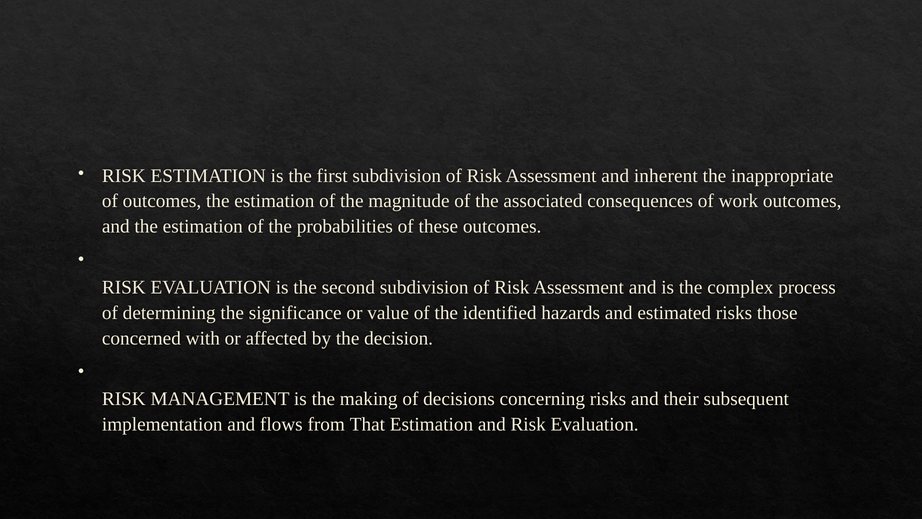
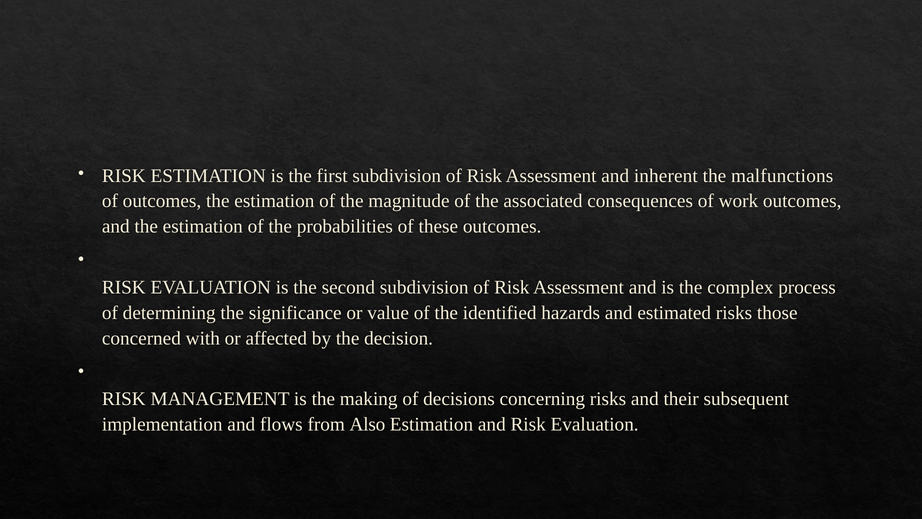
inappropriate: inappropriate -> malfunctions
That: That -> Also
